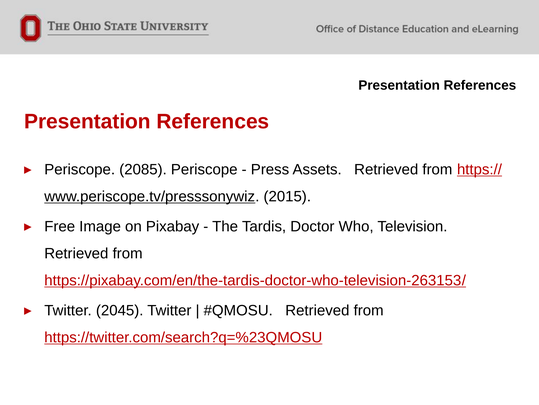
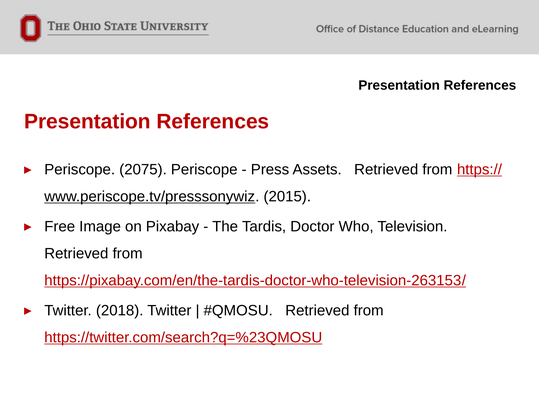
2085: 2085 -> 2075
2045: 2045 -> 2018
